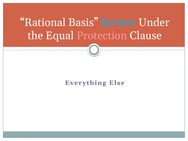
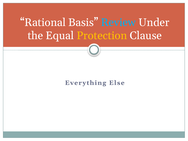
Protection colour: pink -> yellow
